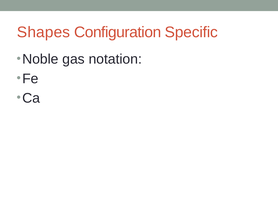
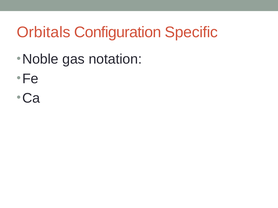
Shapes: Shapes -> Orbitals
